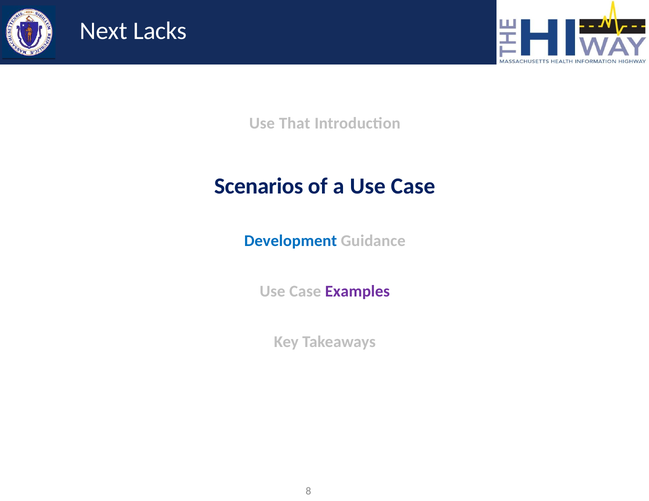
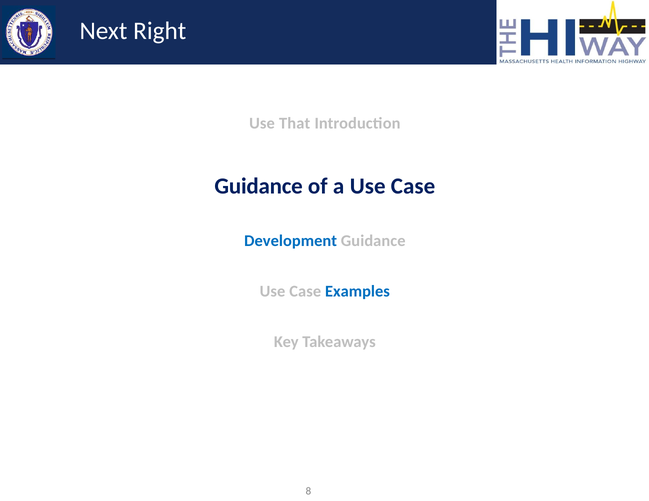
Lacks: Lacks -> Right
Scenarios at (259, 186): Scenarios -> Guidance
Examples colour: purple -> blue
